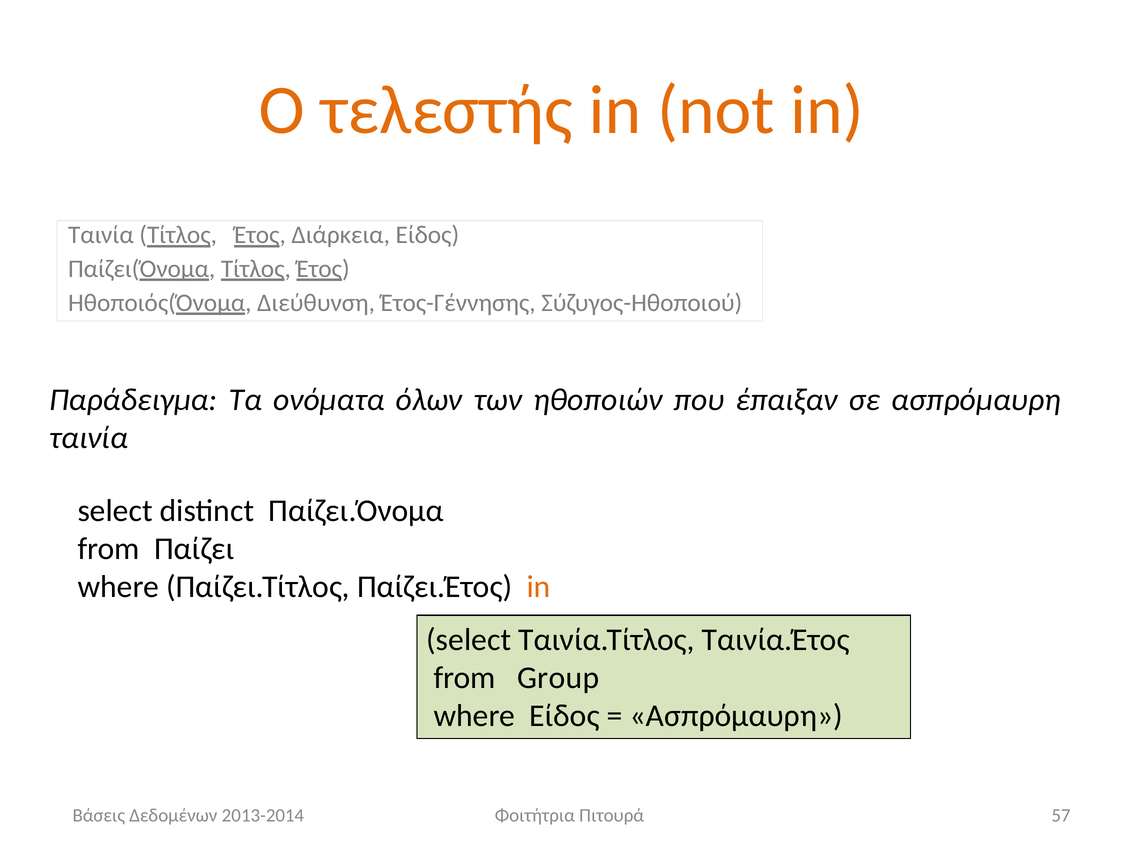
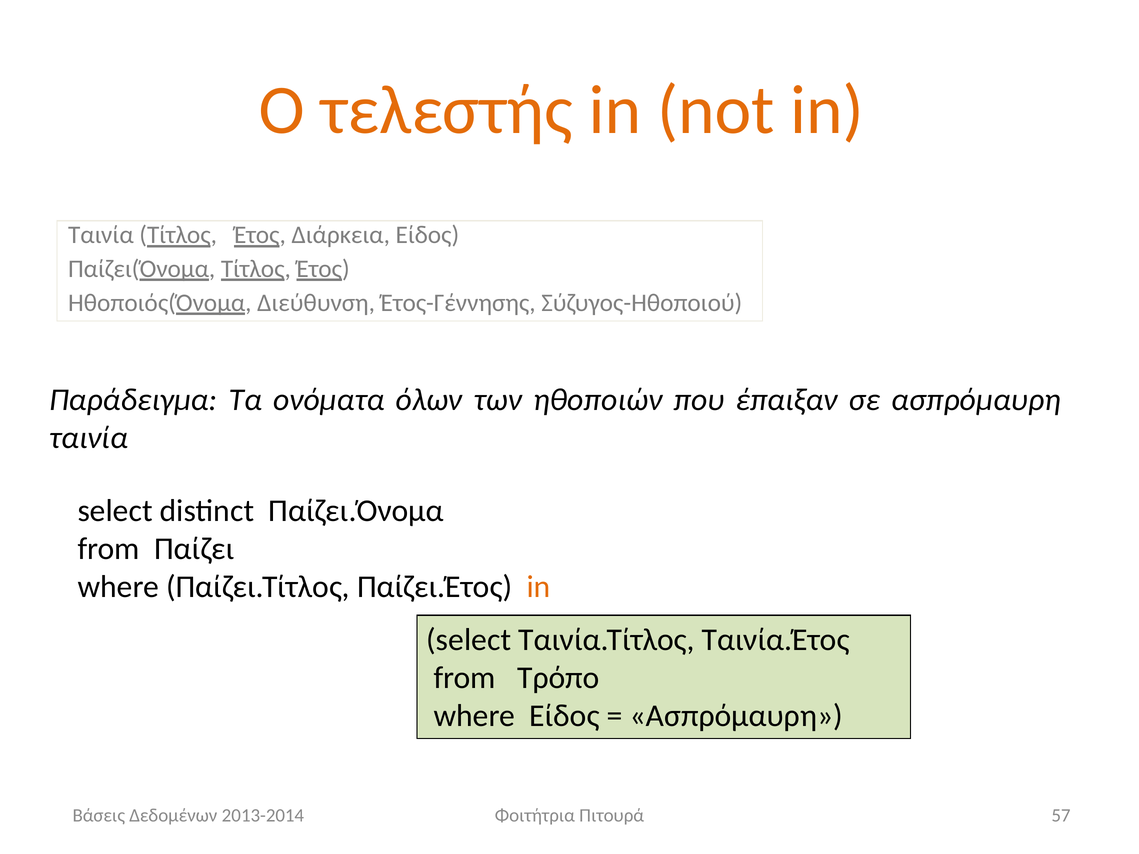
Group: Group -> Τρόπο
